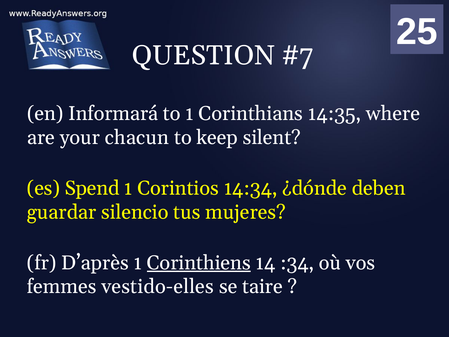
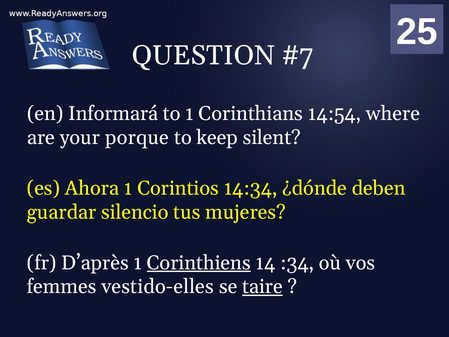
14:35: 14:35 -> 14:54
chacun: chacun -> porque
Spend: Spend -> Ahora
taire underline: none -> present
